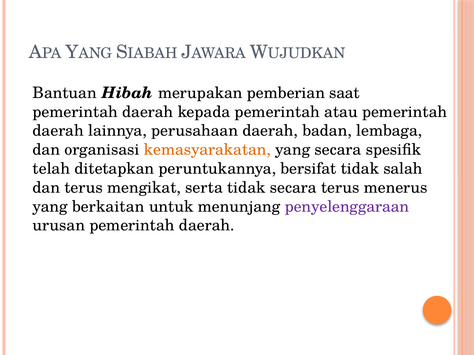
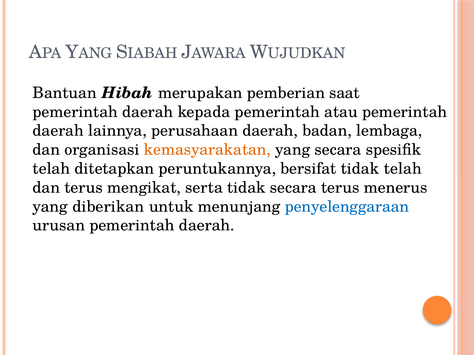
tidak salah: salah -> telah
berkaitan: berkaitan -> diberikan
penyelenggaraan colour: purple -> blue
